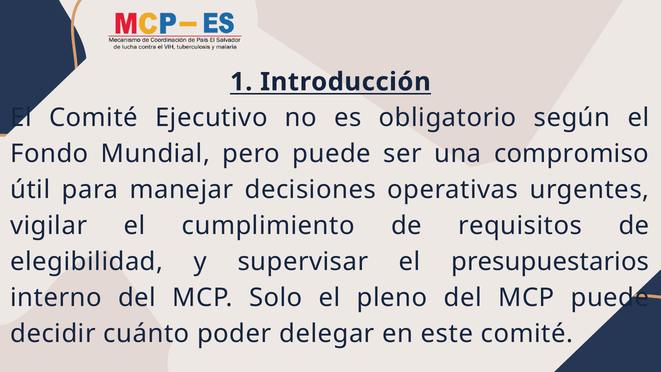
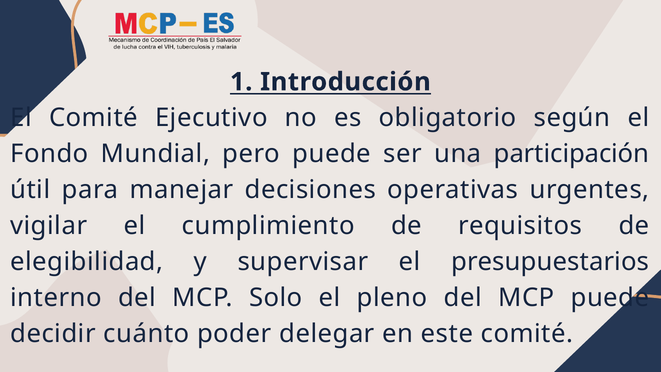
compromiso: compromiso -> participación
